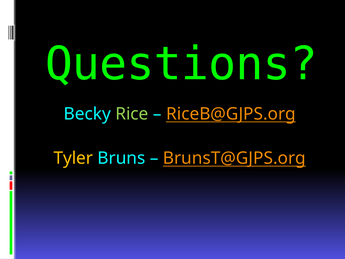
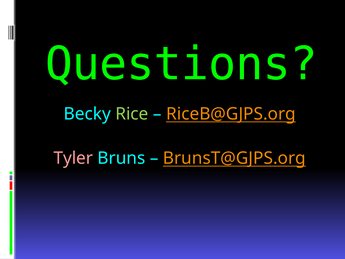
Tyler colour: yellow -> pink
